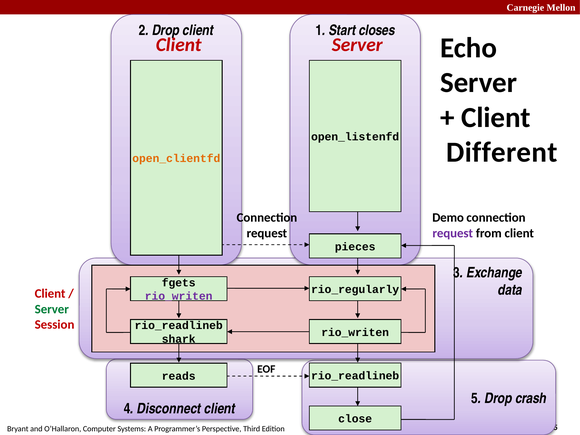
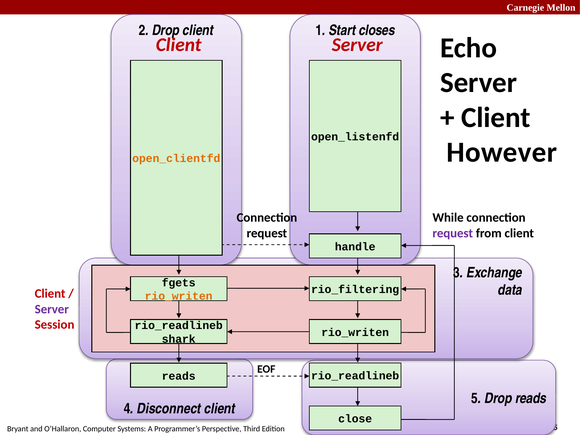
Different: Different -> However
Demo: Demo -> While
pieces: pieces -> handle
rio_regularly: rio_regularly -> rio_filtering
rio_writen at (179, 296) colour: purple -> orange
Server at (52, 309) colour: green -> purple
Drop crash: crash -> reads
